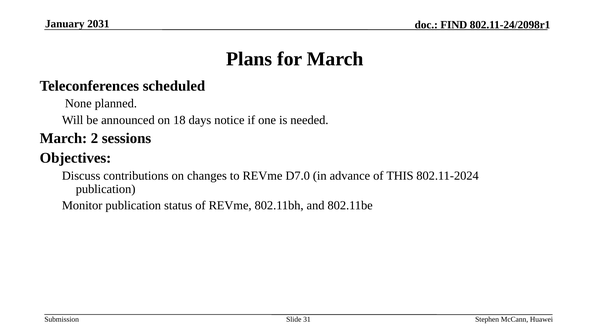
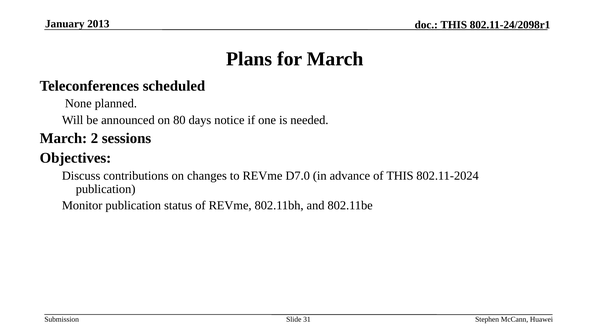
2031: 2031 -> 2013
FIND at (454, 25): FIND -> THIS
18: 18 -> 80
